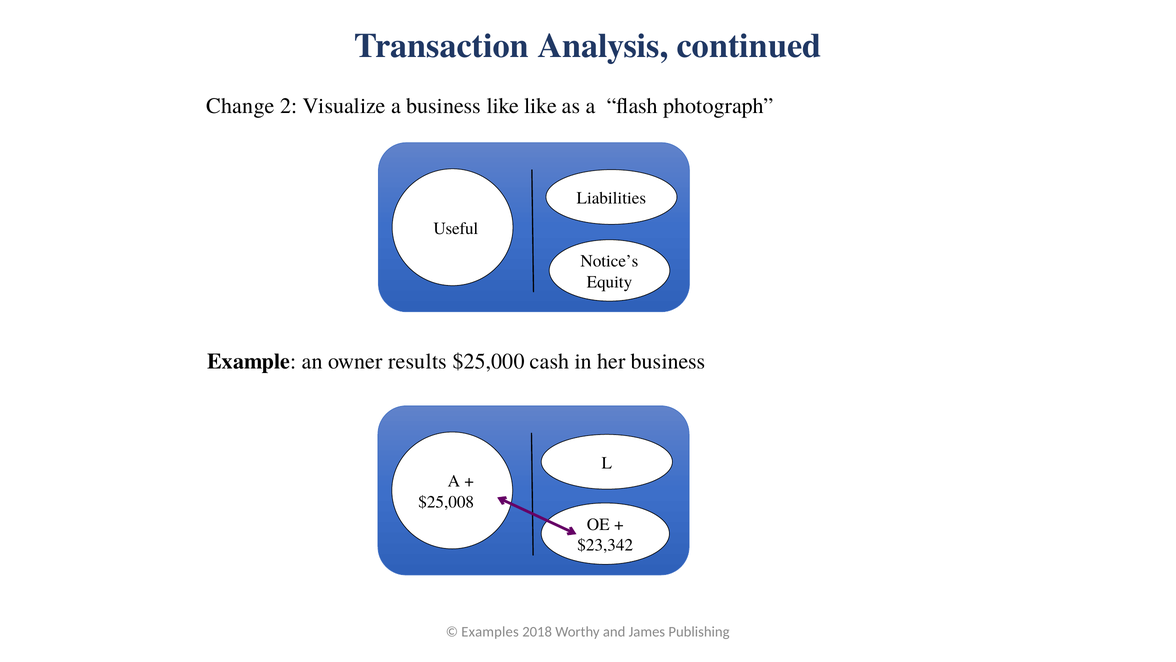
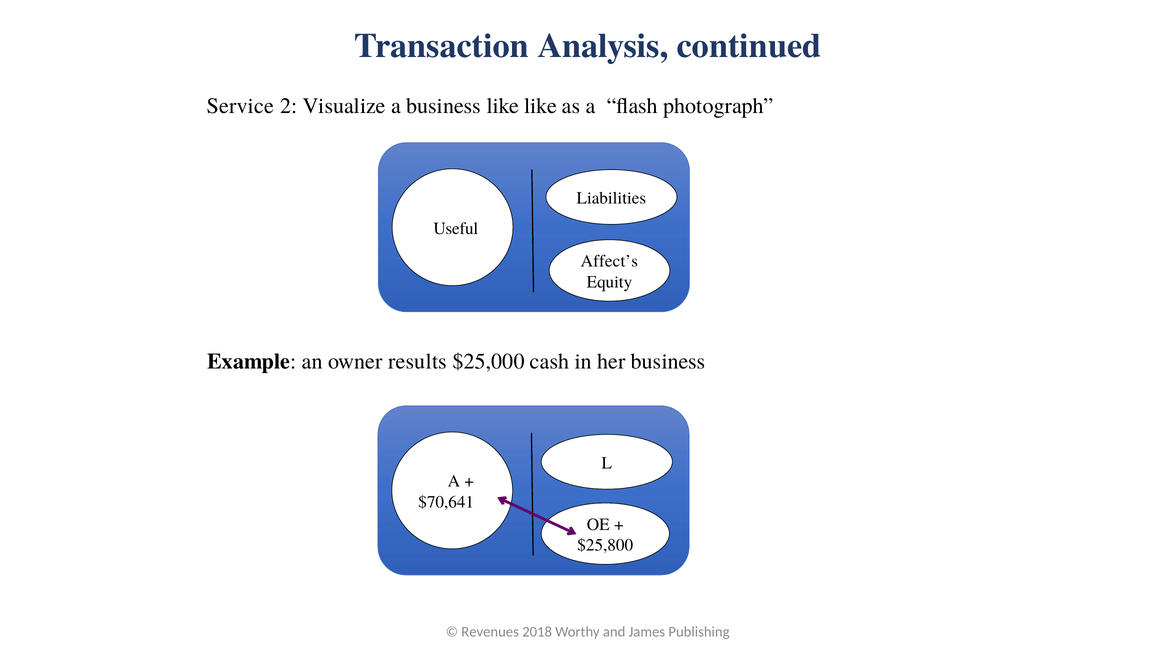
Change: Change -> Service
Notice’s: Notice’s -> Affect’s
$25,008: $25,008 -> $70,641
$23,342: $23,342 -> $25,800
Examples: Examples -> Revenues
